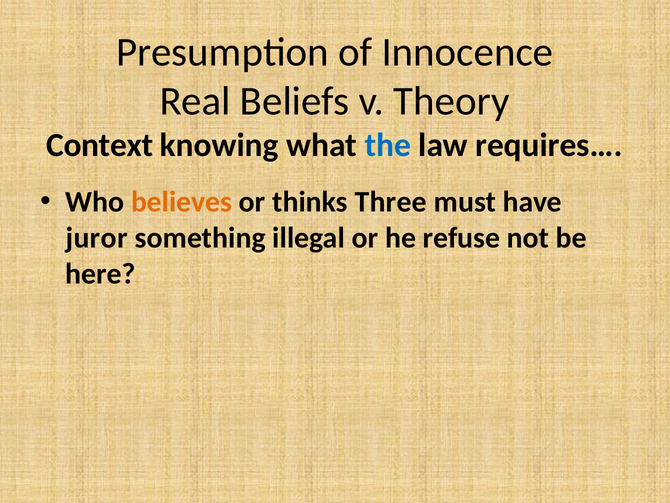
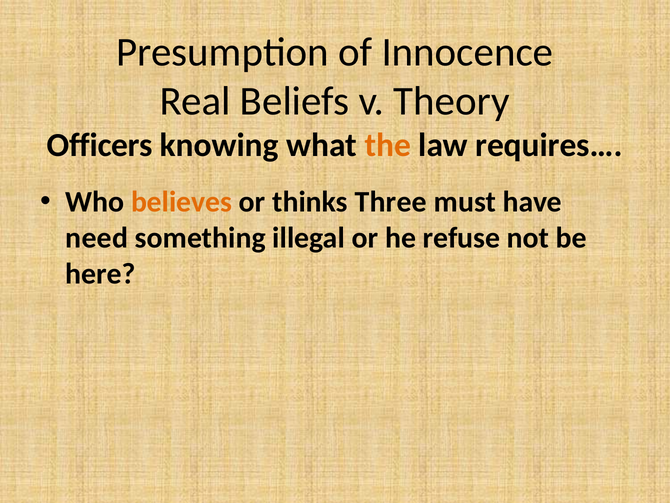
Context: Context -> Officers
the colour: blue -> orange
juror: juror -> need
